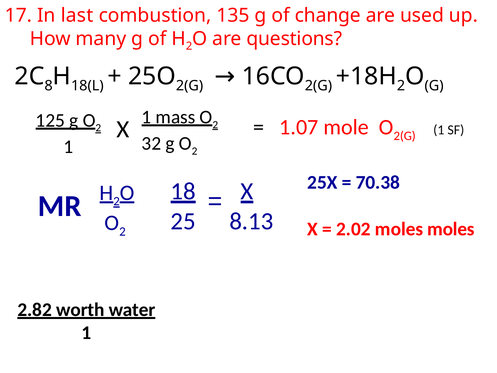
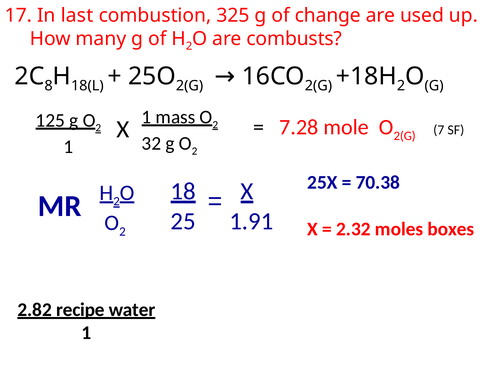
135: 135 -> 325
questions: questions -> combusts
1.07: 1.07 -> 7.28
1 at (439, 130): 1 -> 7
8.13: 8.13 -> 1.91
2.02: 2.02 -> 2.32
moles moles: moles -> boxes
worth: worth -> recipe
